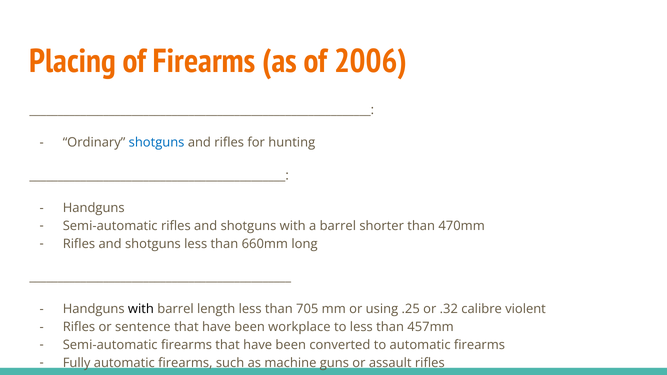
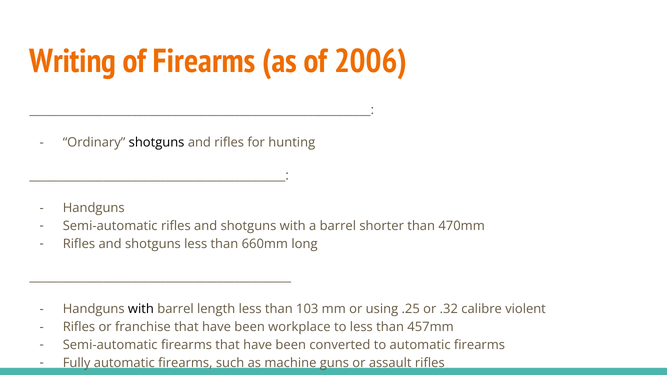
Placing: Placing -> Writing
shotguns at (157, 143) colour: blue -> black
705: 705 -> 103
sentence: sentence -> franchise
